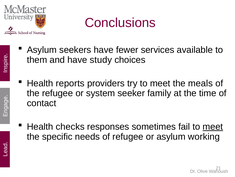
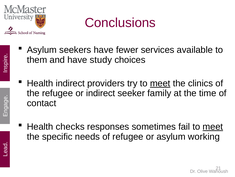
Health reports: reports -> indirect
meet at (160, 83) underline: none -> present
meals: meals -> clinics
or system: system -> indirect
